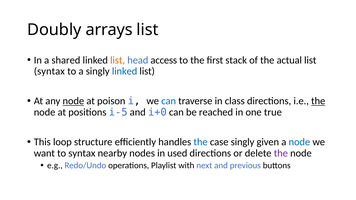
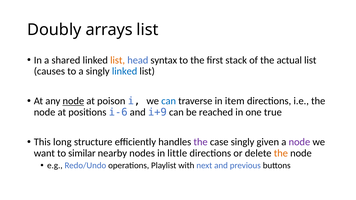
access: access -> syntax
syntax at (49, 71): syntax -> causes
class: class -> item
the at (318, 101) underline: present -> none
i-5: i-5 -> i-6
i+0: i+0 -> i+9
loop: loop -> long
the at (201, 142) colour: blue -> purple
node at (299, 142) colour: blue -> purple
to syntax: syntax -> similar
used: used -> little
the at (281, 153) colour: purple -> orange
